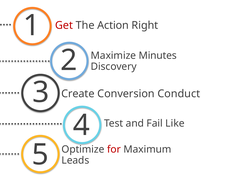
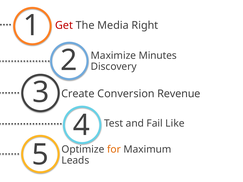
Action: Action -> Media
Conduct: Conduct -> Revenue
for colour: red -> orange
